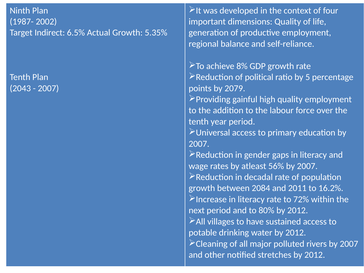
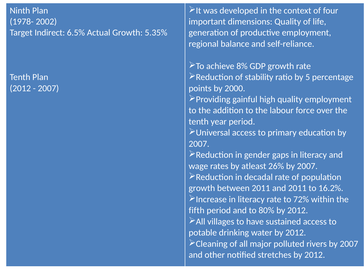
1987-: 1987- -> 1978-
political: political -> stability
2043 at (20, 88): 2043 -> 2012
2079: 2079 -> 2000
56%: 56% -> 26%
between 2084: 2084 -> 2011
next: next -> fifth
